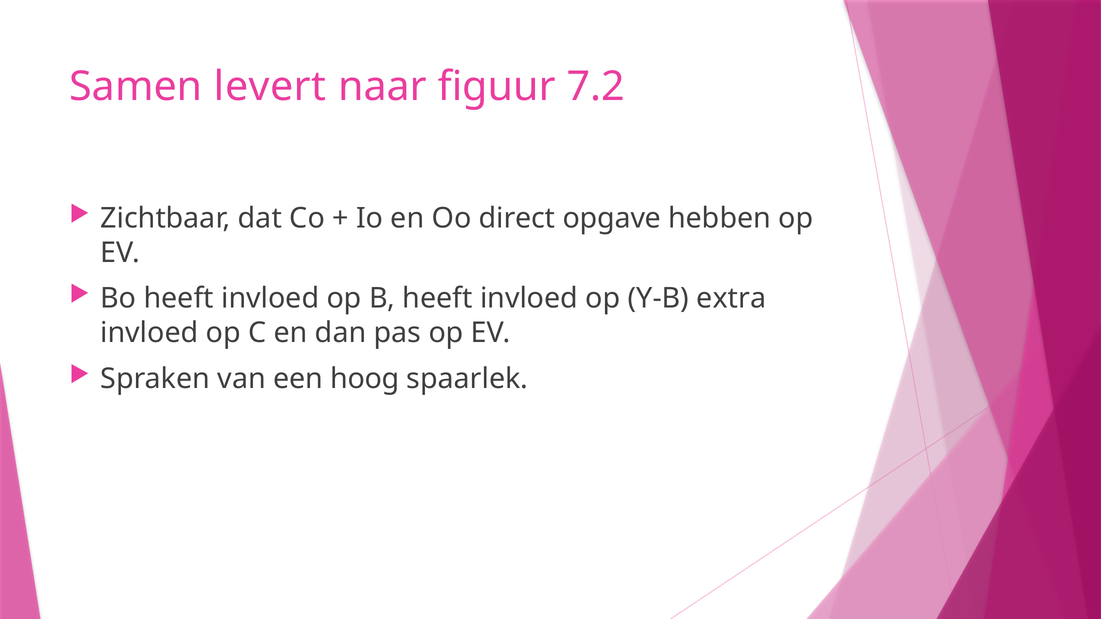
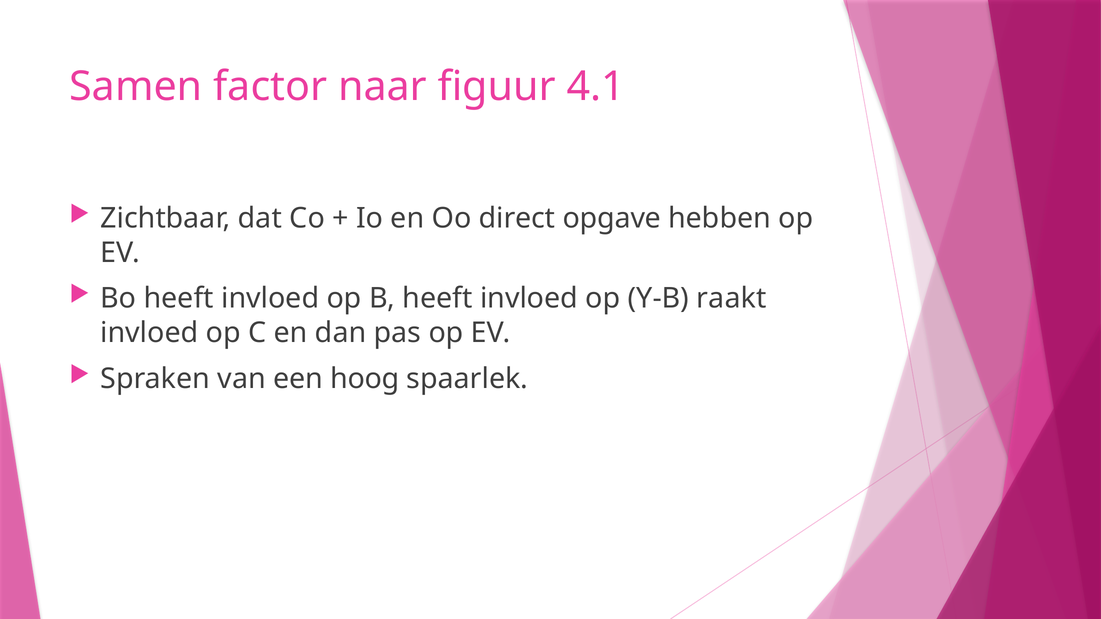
levert: levert -> factor
7.2: 7.2 -> 4.1
extra: extra -> raakt
